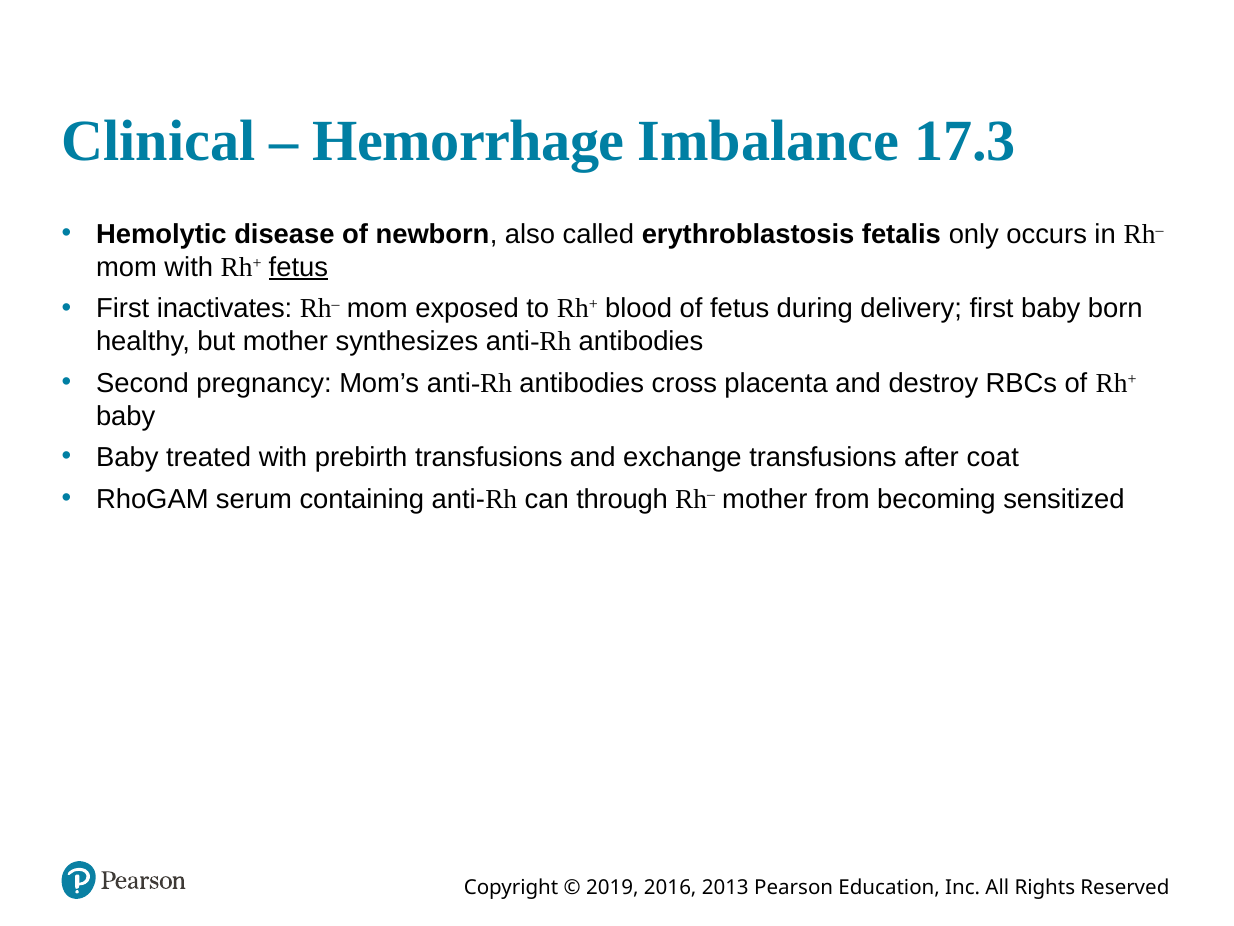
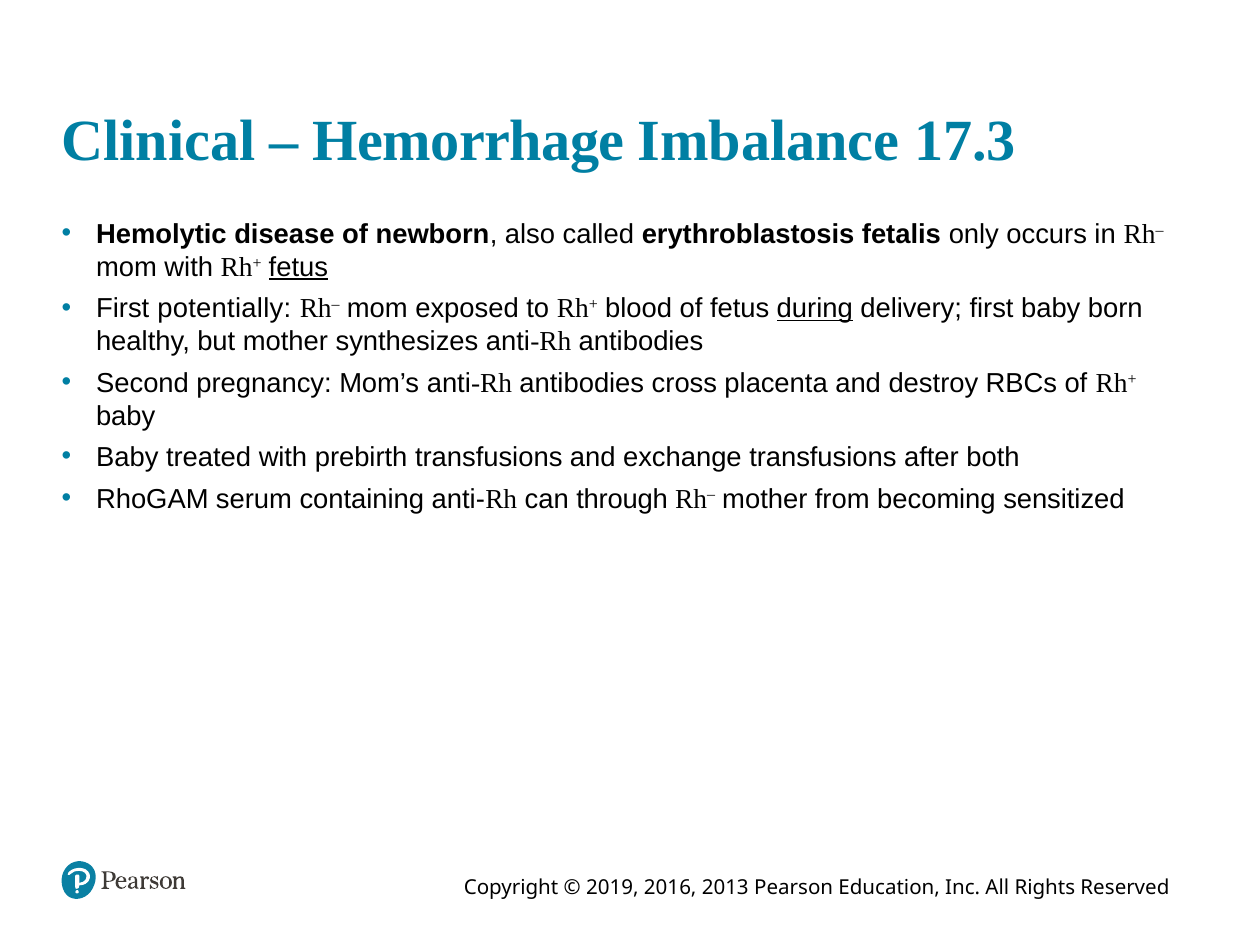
inactivates: inactivates -> potentially
during underline: none -> present
coat: coat -> both
